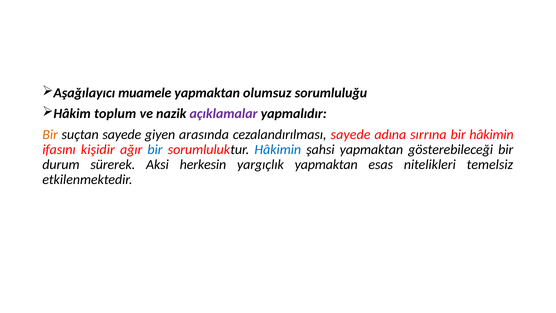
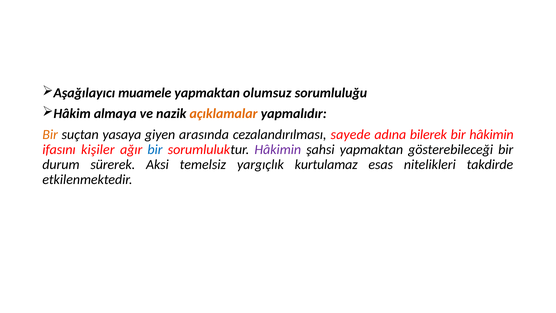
toplum: toplum -> almaya
açıklamalar colour: purple -> orange
suçtan sayede: sayede -> yasaya
sırrına: sırrına -> bilerek
kişidir: kişidir -> kişiler
Hâkimin at (278, 149) colour: blue -> purple
herkesin: herkesin -> temelsiz
yargıçlık yapmaktan: yapmaktan -> kurtulamaz
temelsiz: temelsiz -> takdirde
